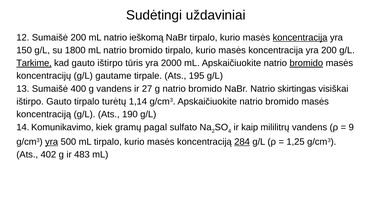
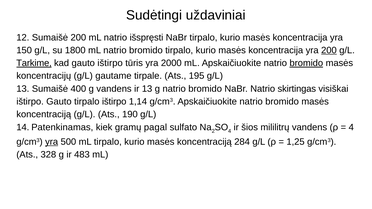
ieškomą: ieškomą -> išspręsti
koncentracija at (300, 38) underline: present -> none
200 at (329, 50) underline: none -> present
ir 27: 27 -> 13
tirpalo turėtų: turėtų -> ištirpo
Komunikavimo: Komunikavimo -> Patenkinamas
kaip: kaip -> šios
9 at (351, 128): 9 -> 4
284 underline: present -> none
402: 402 -> 328
